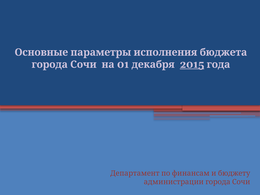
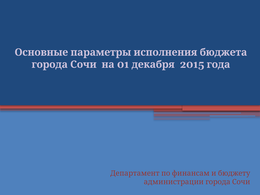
2015 underline: present -> none
